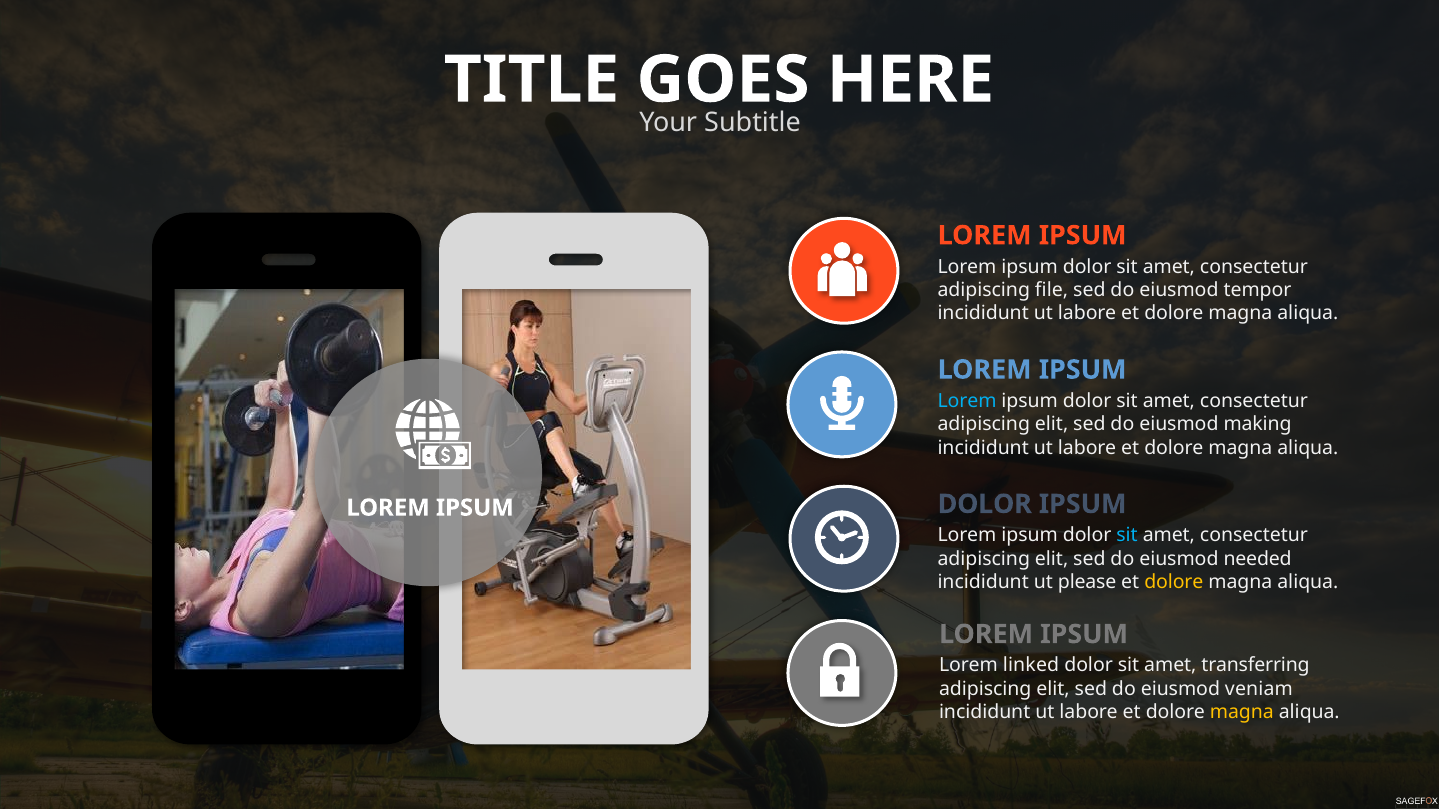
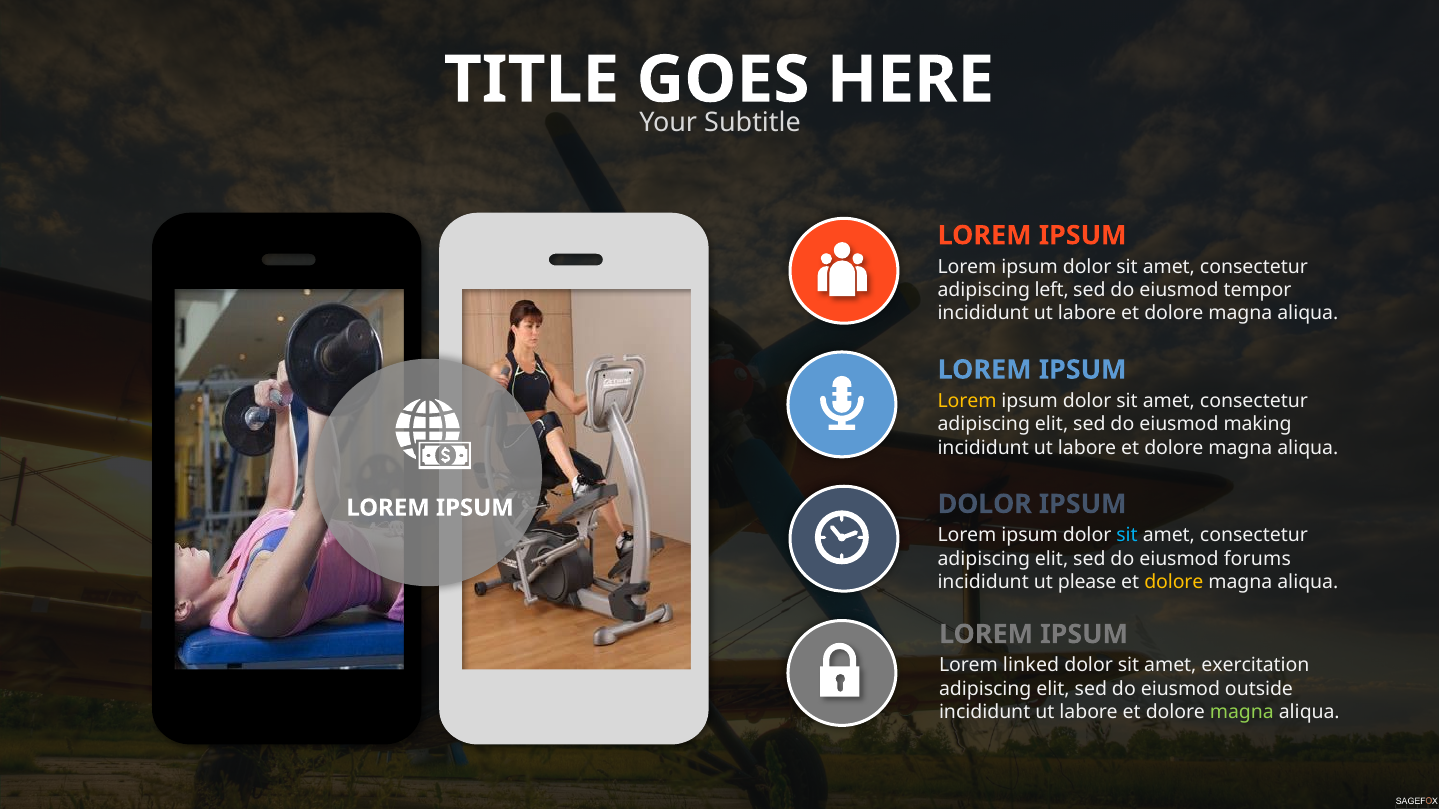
file: file -> left
Lorem at (967, 401) colour: light blue -> yellow
needed: needed -> forums
transferring: transferring -> exercitation
veniam: veniam -> outside
magna at (1242, 713) colour: yellow -> light green
